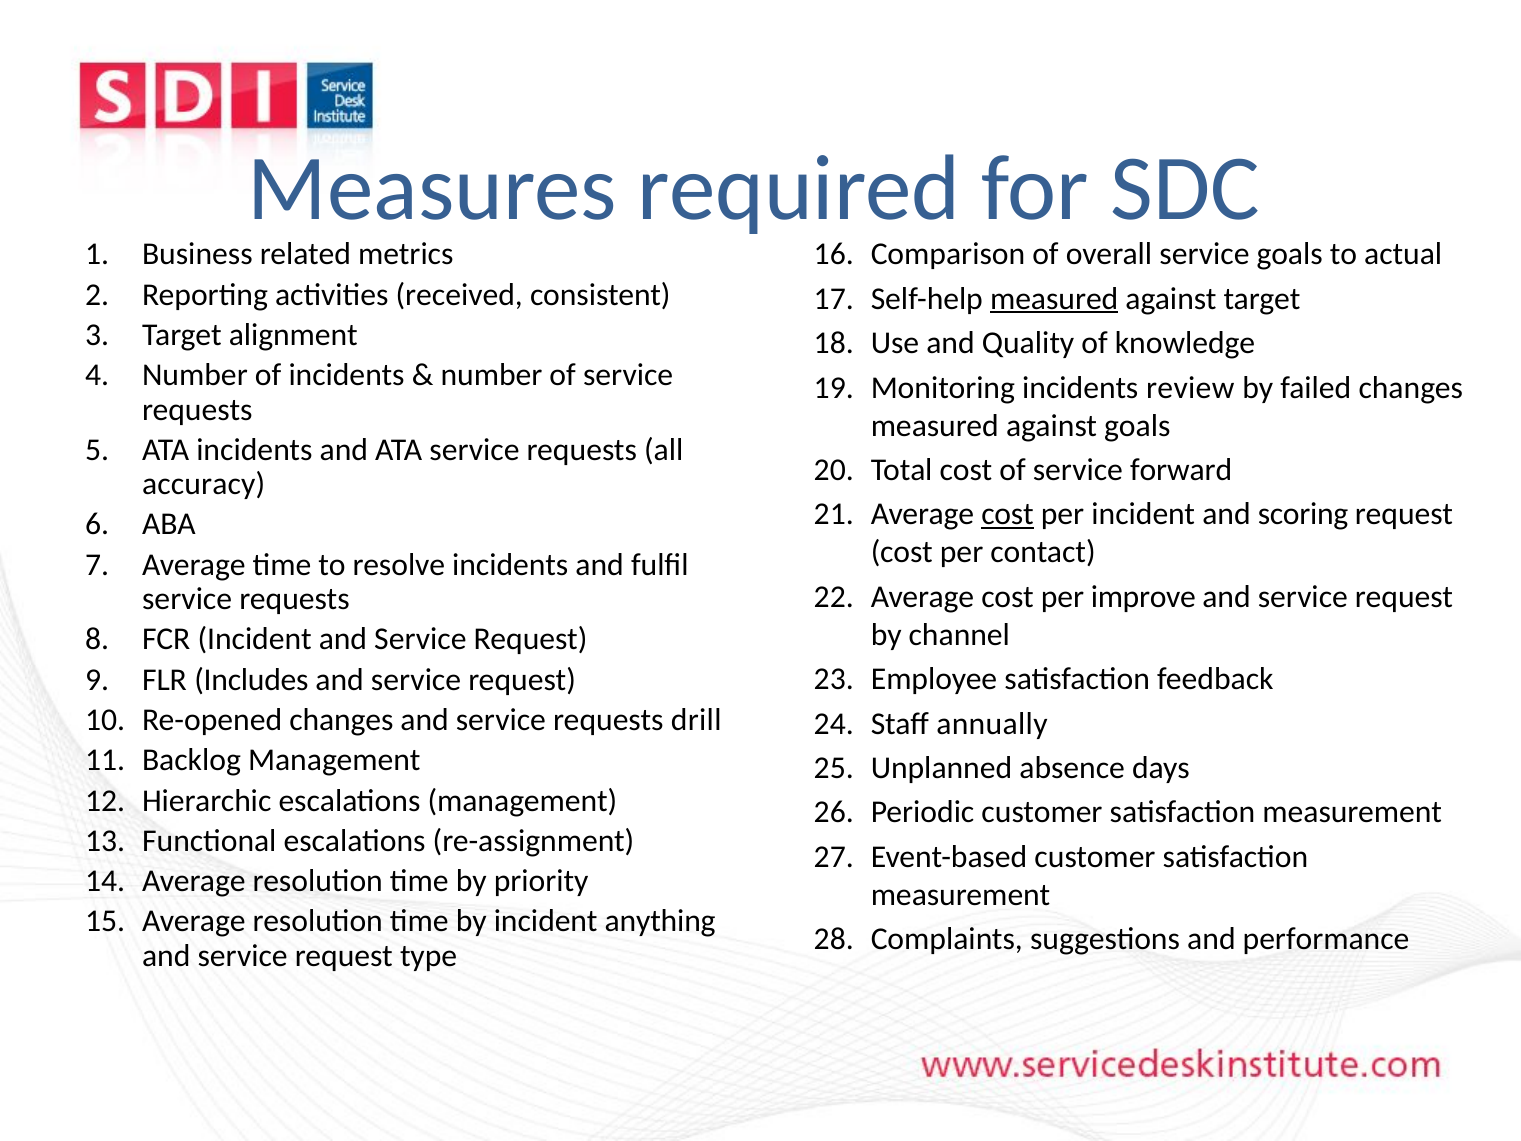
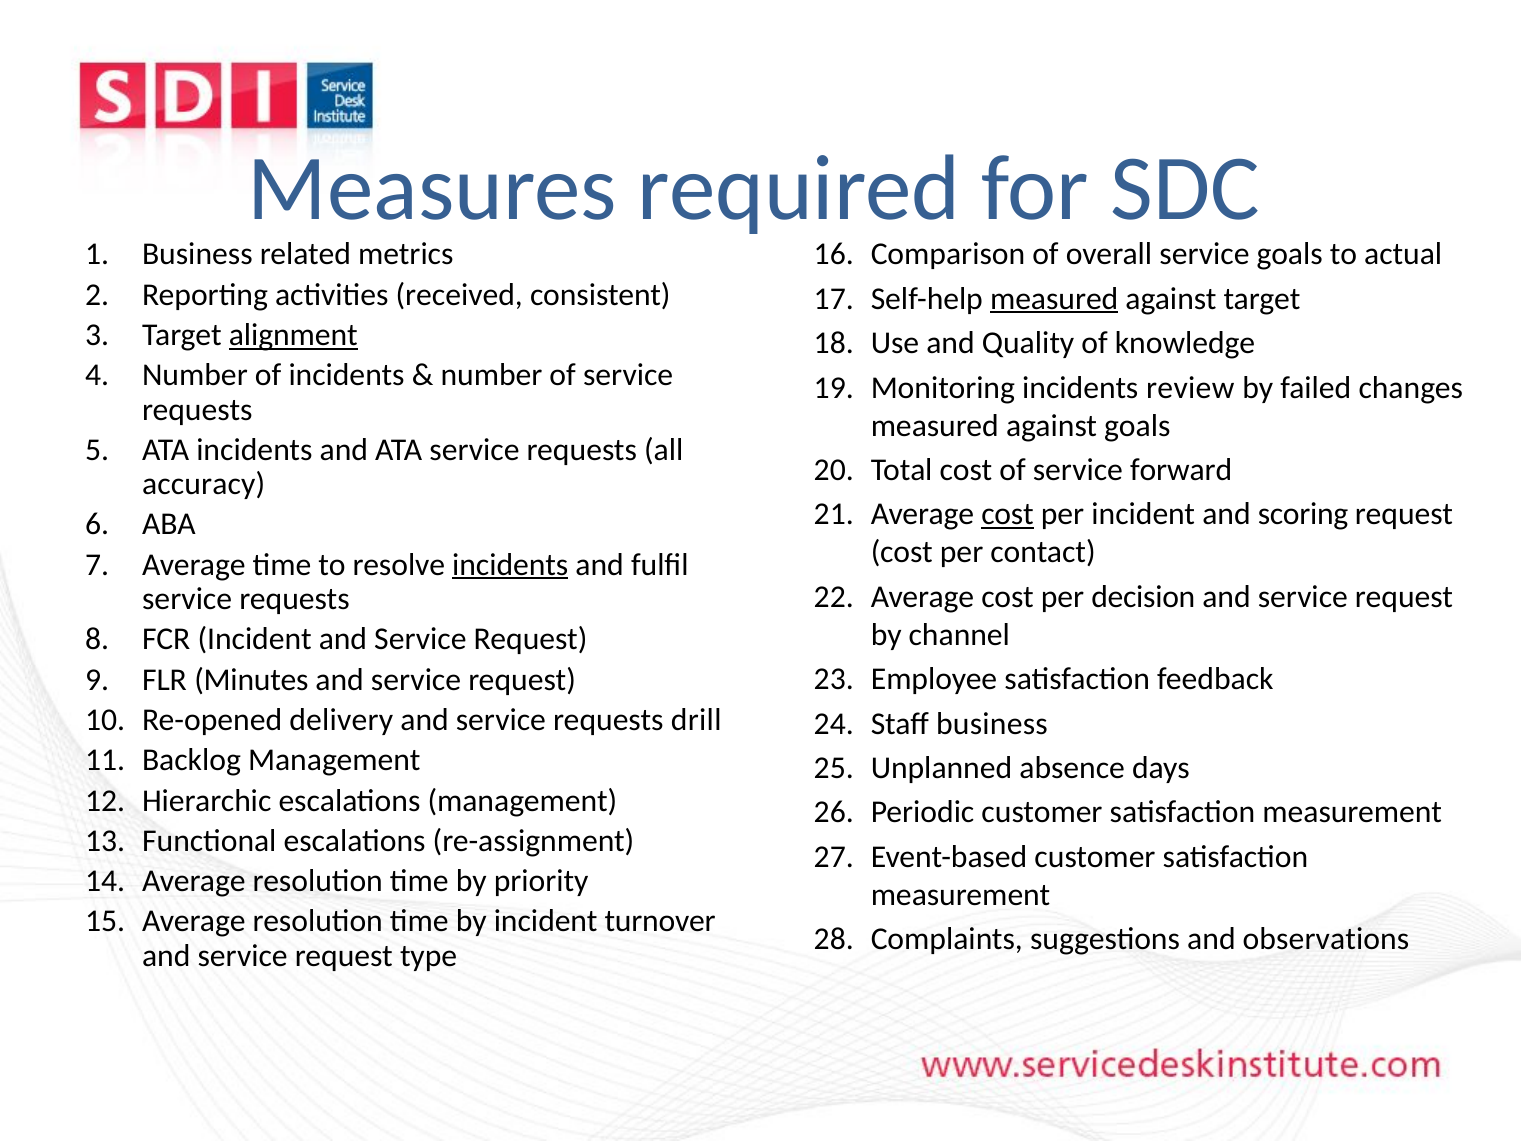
alignment underline: none -> present
incidents at (510, 565) underline: none -> present
improve: improve -> decision
Includes: Includes -> Minutes
Re-opened changes: changes -> delivery
Staff annually: annually -> business
anything: anything -> turnover
performance: performance -> observations
